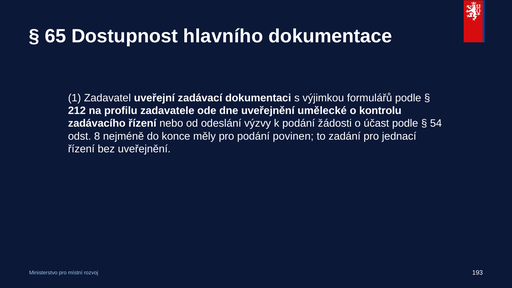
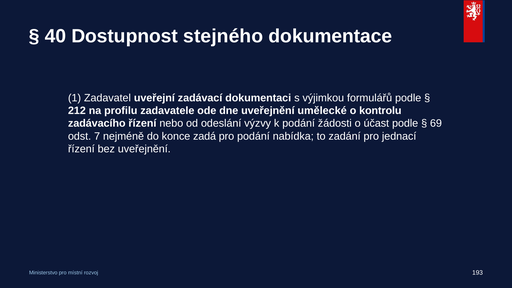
65: 65 -> 40
hlavního: hlavního -> stejného
54: 54 -> 69
8: 8 -> 7
měly: měly -> zadá
povinen: povinen -> nabídka
